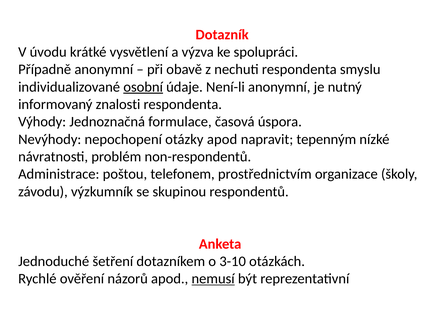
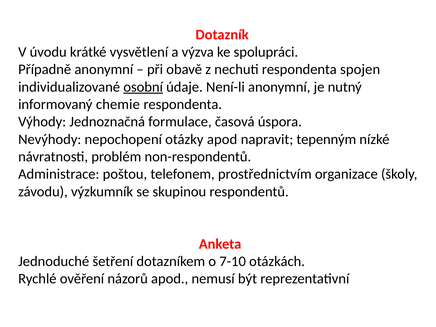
smyslu: smyslu -> spojen
znalosti: znalosti -> chemie
3-10: 3-10 -> 7-10
nemusí underline: present -> none
